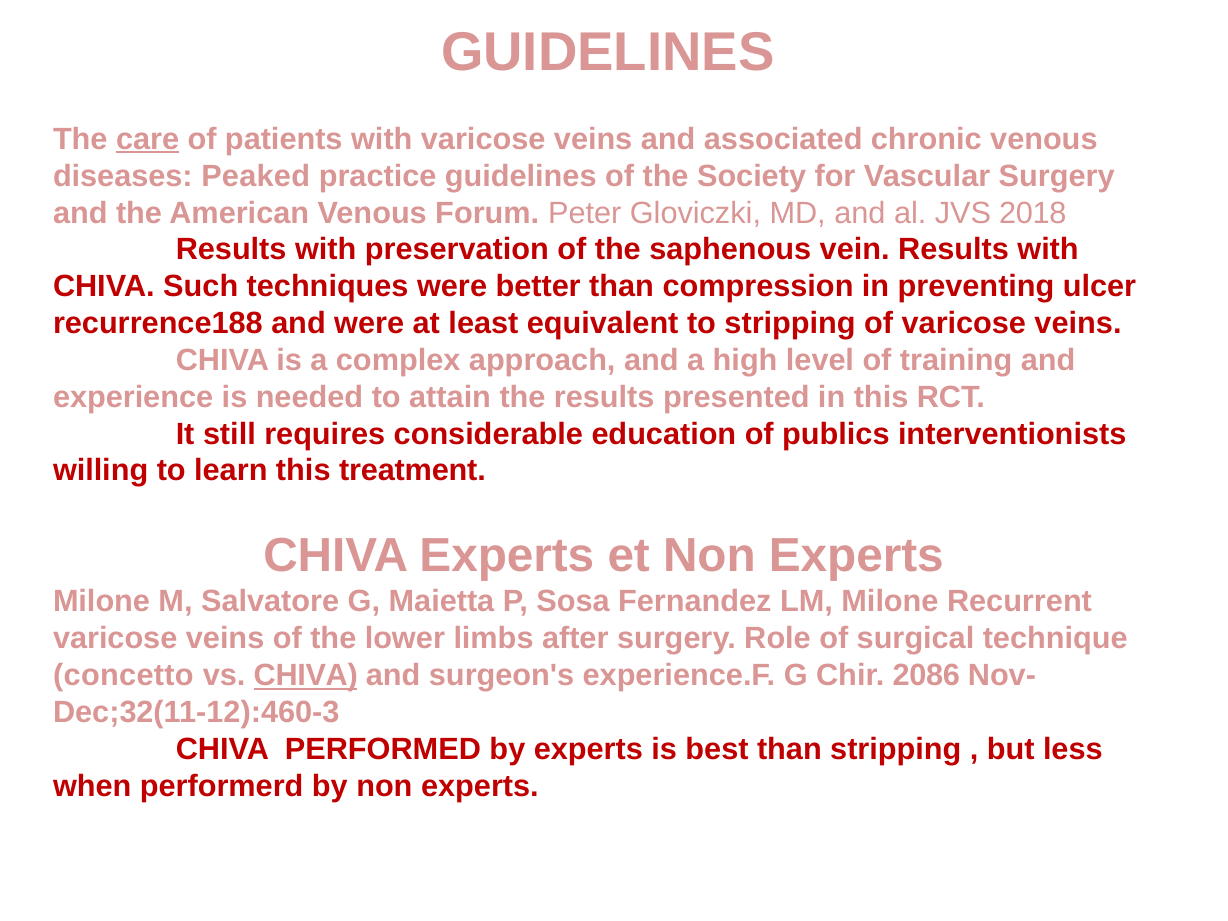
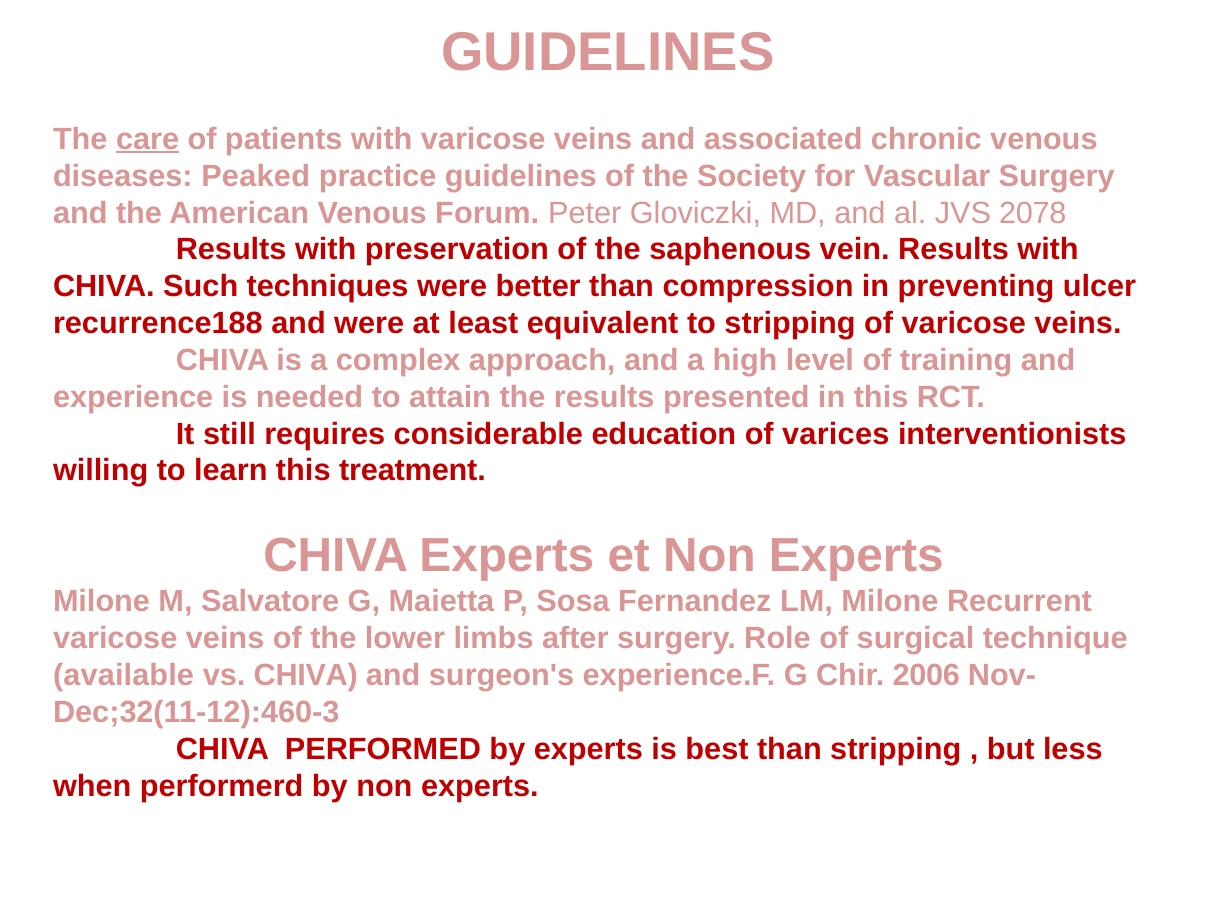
2018: 2018 -> 2078
publics: publics -> varices
concetto: concetto -> available
CHIVA at (306, 675) underline: present -> none
2086: 2086 -> 2006
